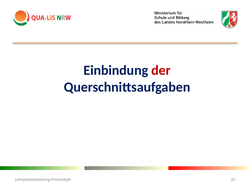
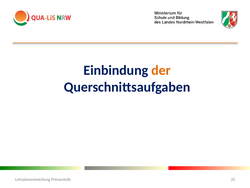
der colour: red -> orange
